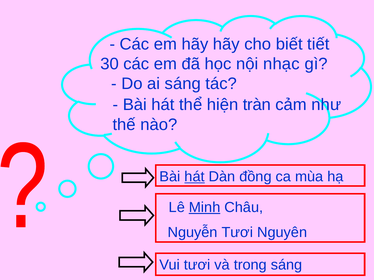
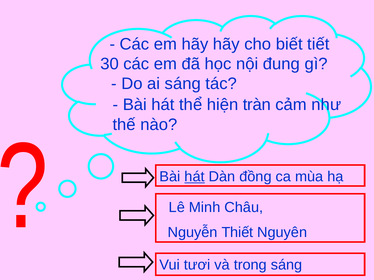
nhạc: nhạc -> đung
Minh underline: present -> none
Nguyễn Tươi: Tươi -> Thiết
